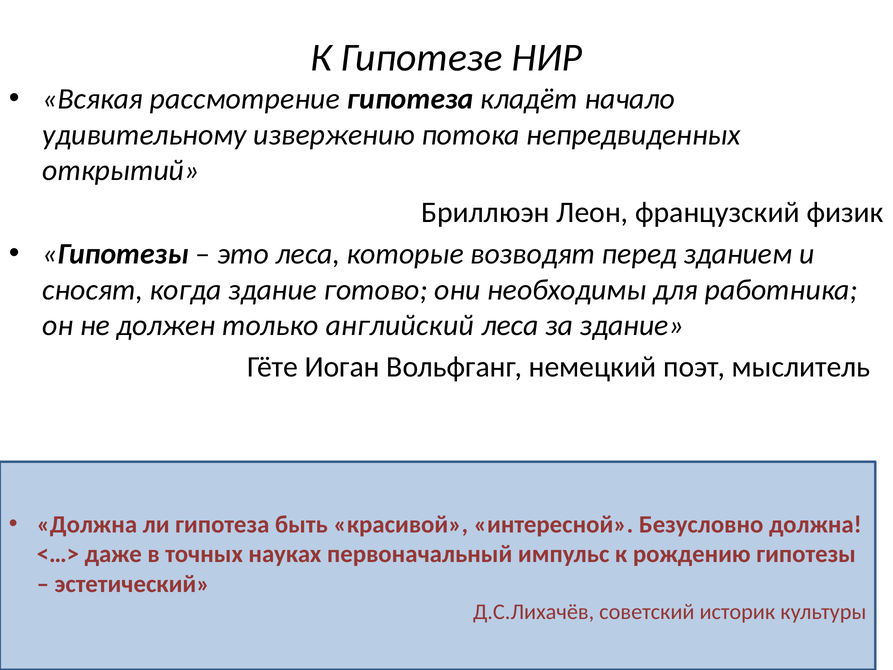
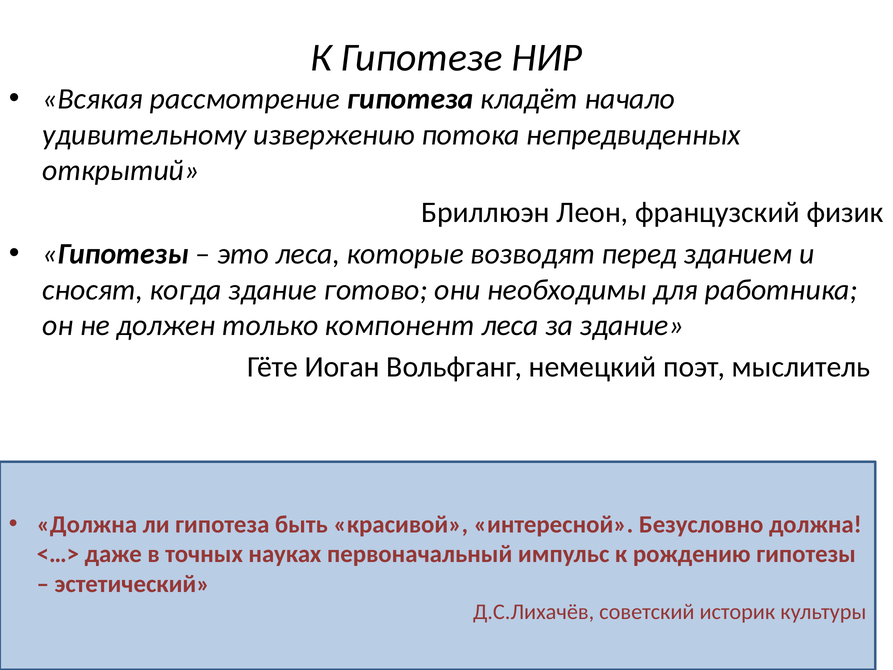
английский: английский -> компонент
